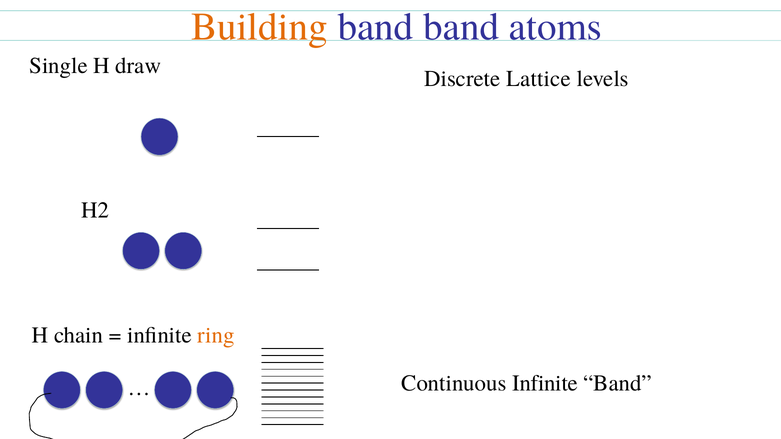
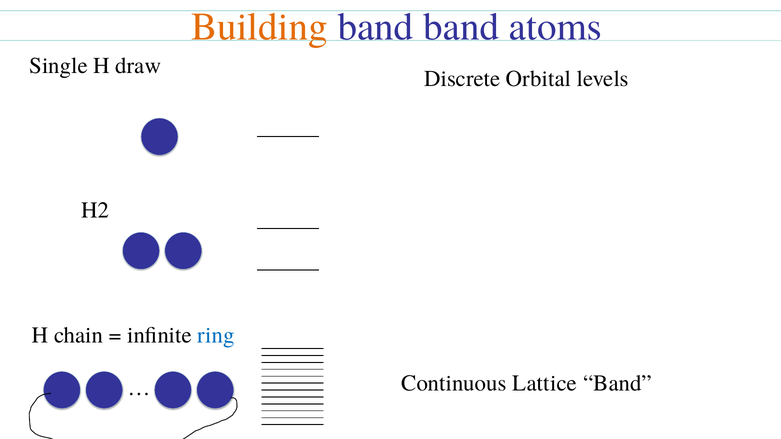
Lattice: Lattice -> Orbital
ring colour: orange -> blue
Continuous Infinite: Infinite -> Lattice
